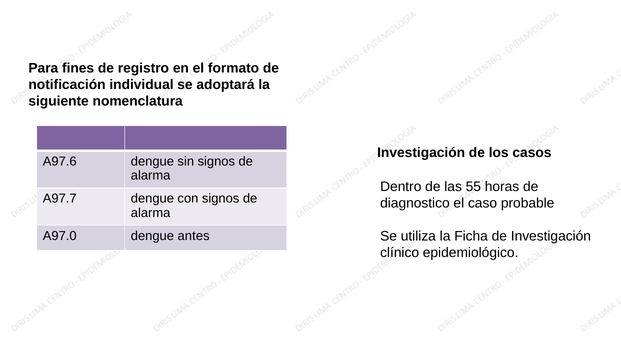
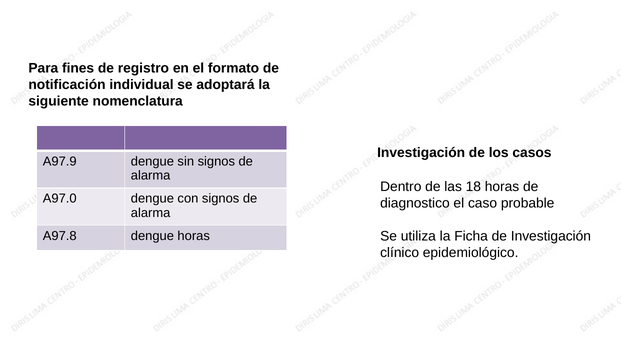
A97.6: A97.6 -> A97.9
55: 55 -> 18
A97.7: A97.7 -> A97.0
A97.0: A97.0 -> A97.8
dengue antes: antes -> horas
